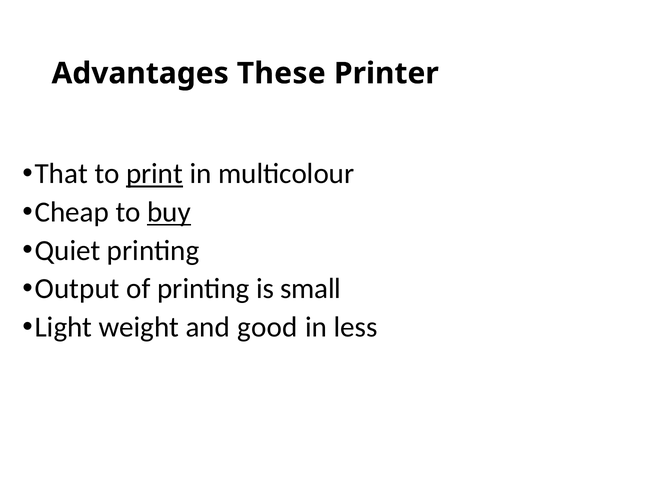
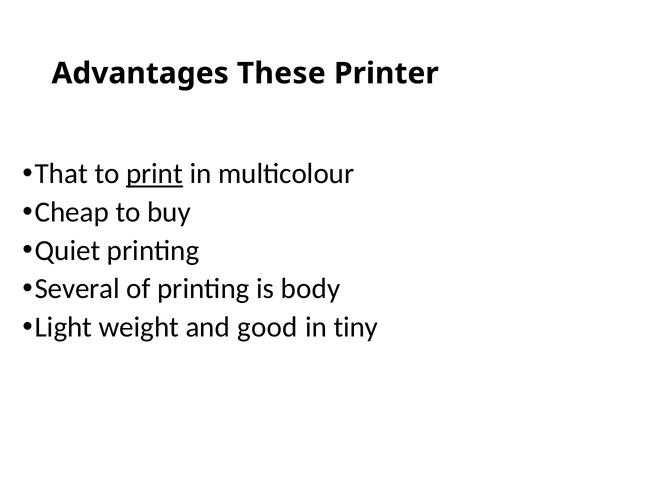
buy underline: present -> none
Output: Output -> Several
small: small -> body
less: less -> tiny
